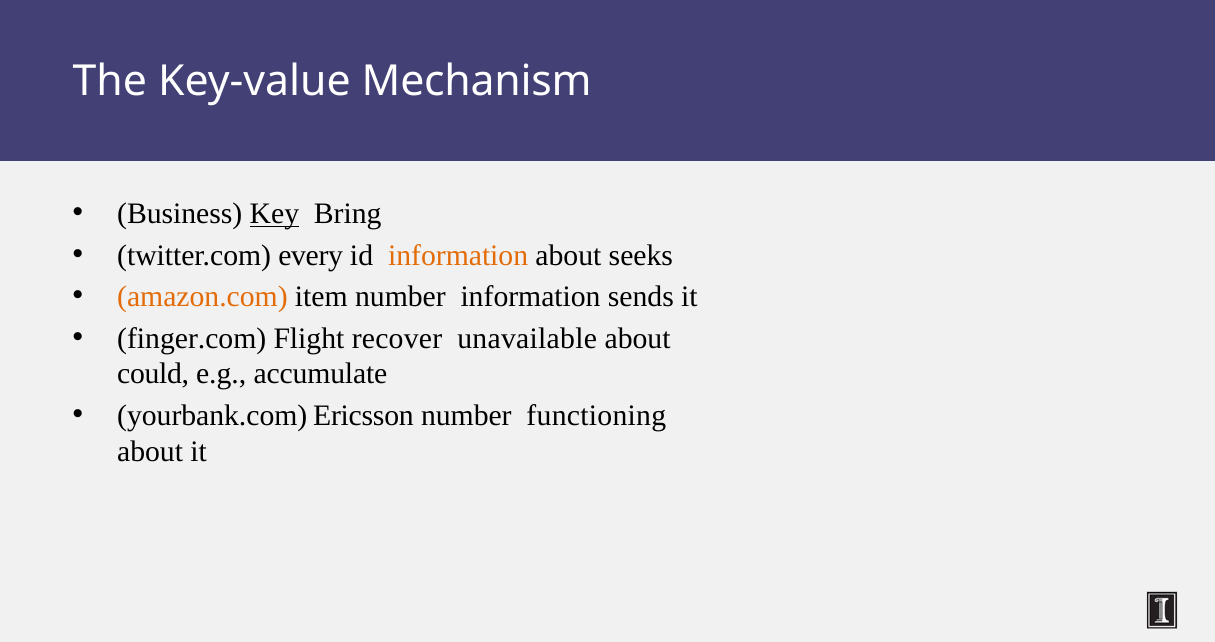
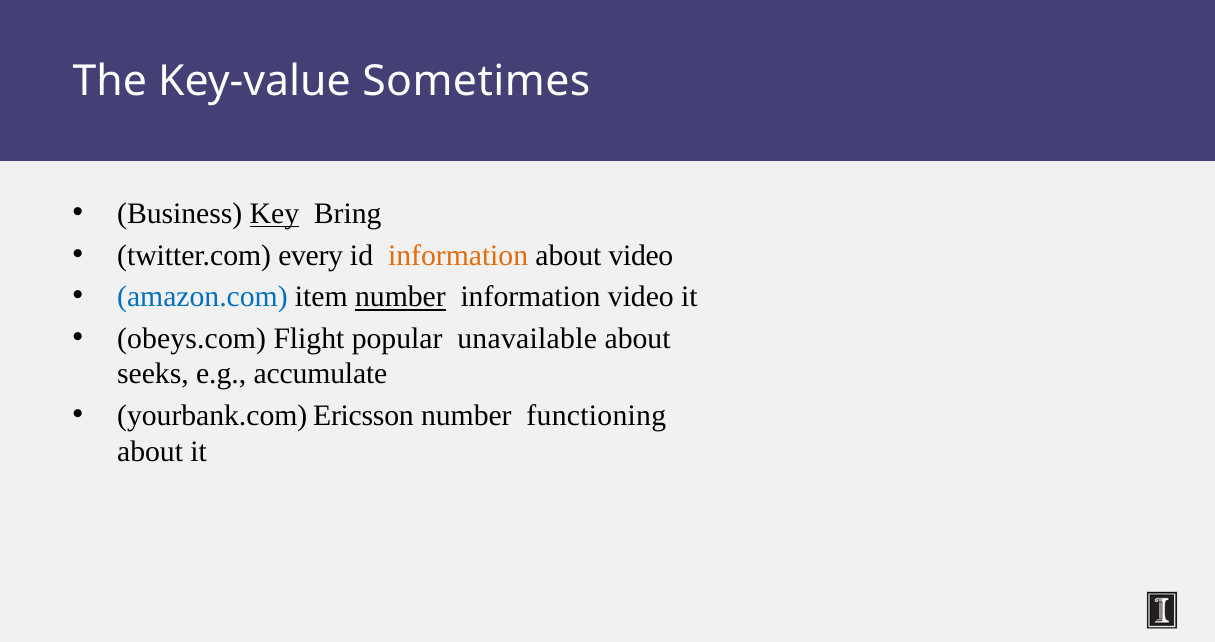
Mechanism: Mechanism -> Sometimes
about seeks: seeks -> video
amazon.com colour: orange -> blue
number at (400, 297) underline: none -> present
information sends: sends -> video
finger.com: finger.com -> obeys.com
recover: recover -> popular
could: could -> seeks
